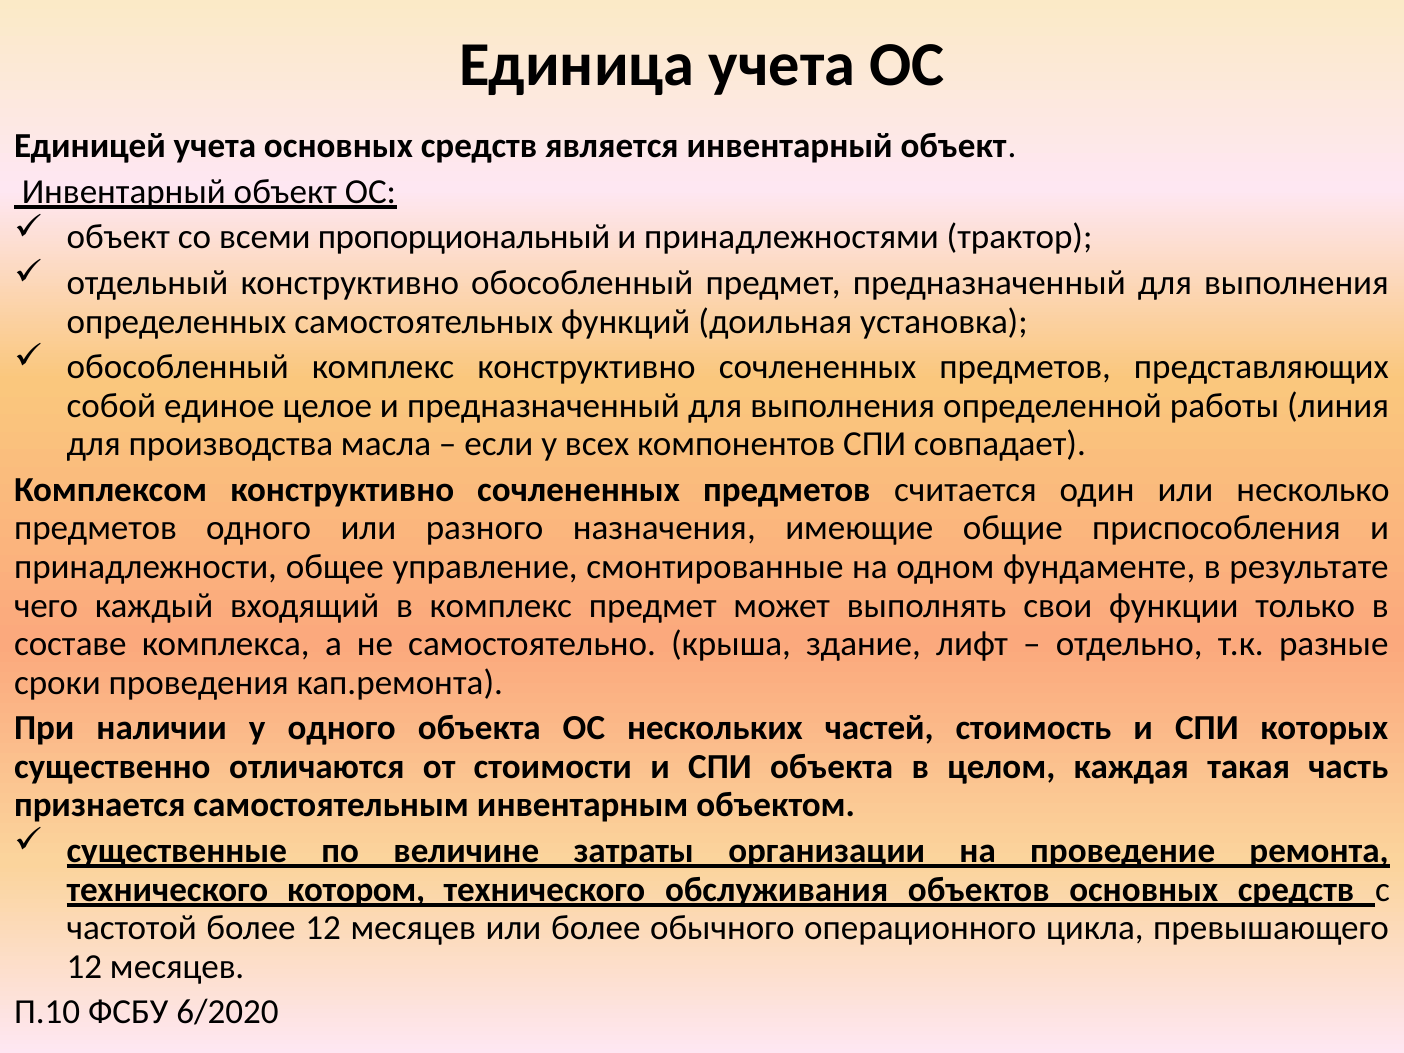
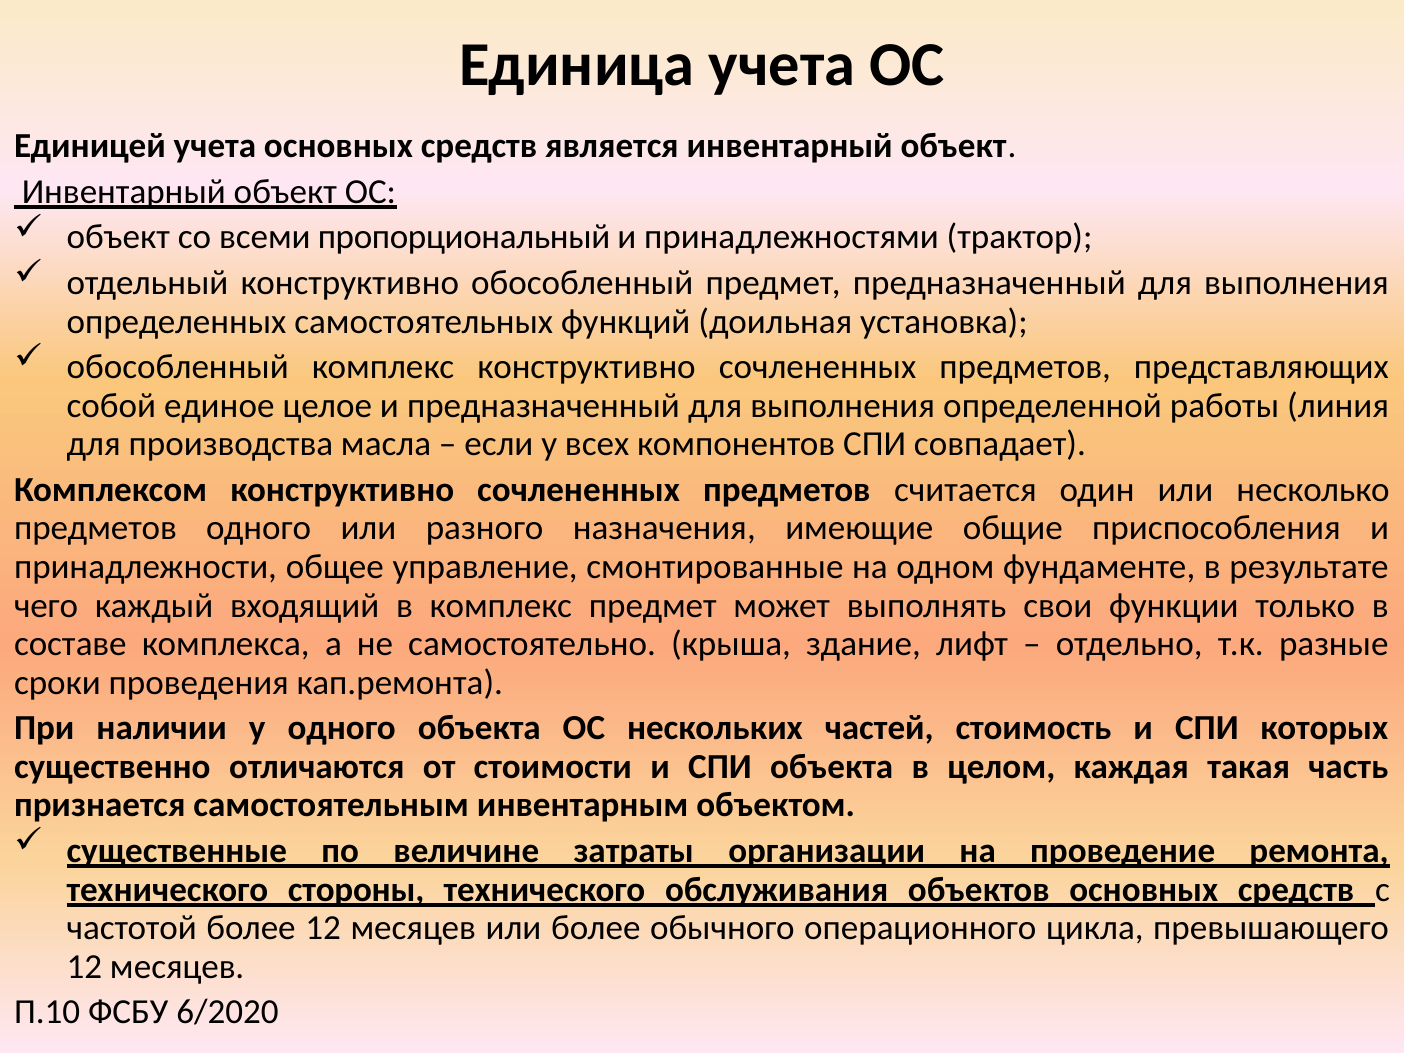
котором: котором -> стороны
